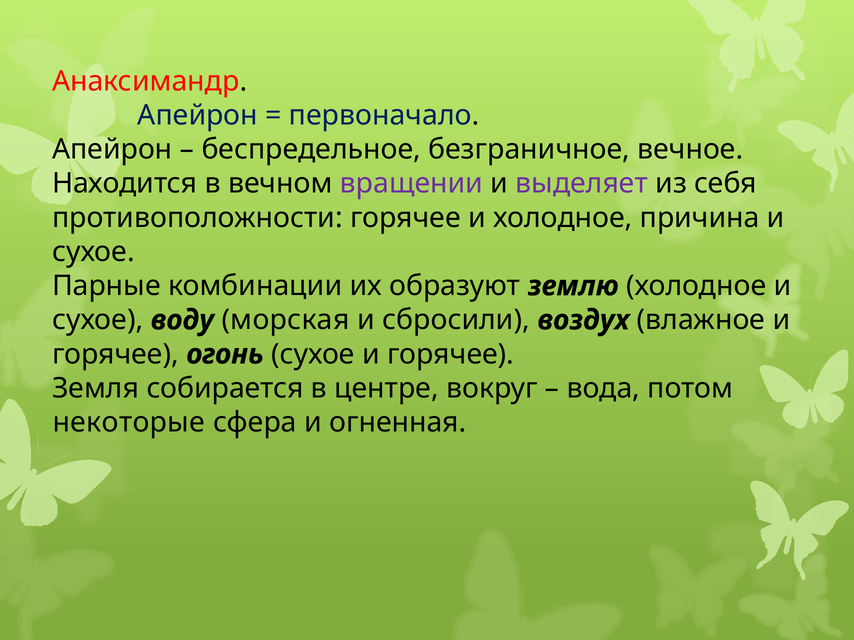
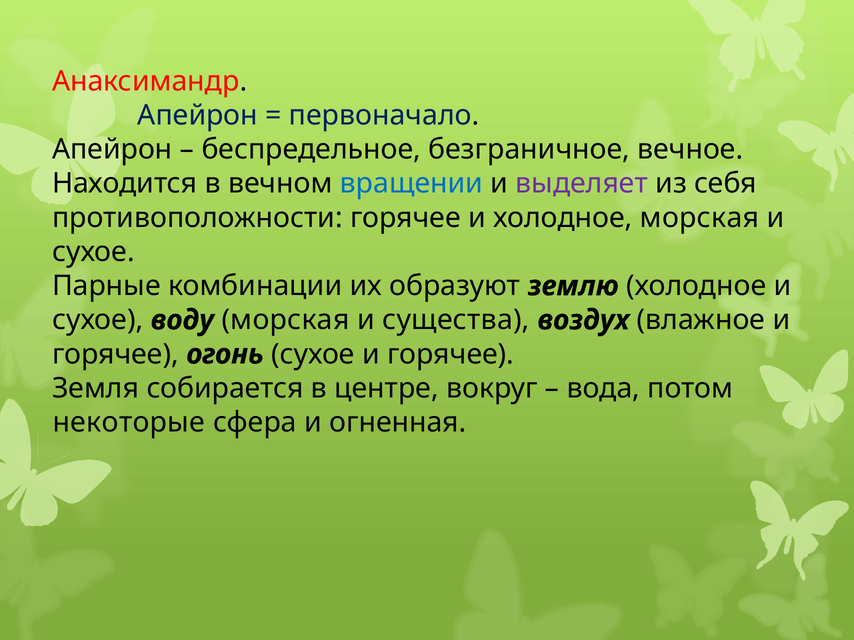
вращении colour: purple -> blue
холодное причина: причина -> морская
сбросили: сбросили -> существа
